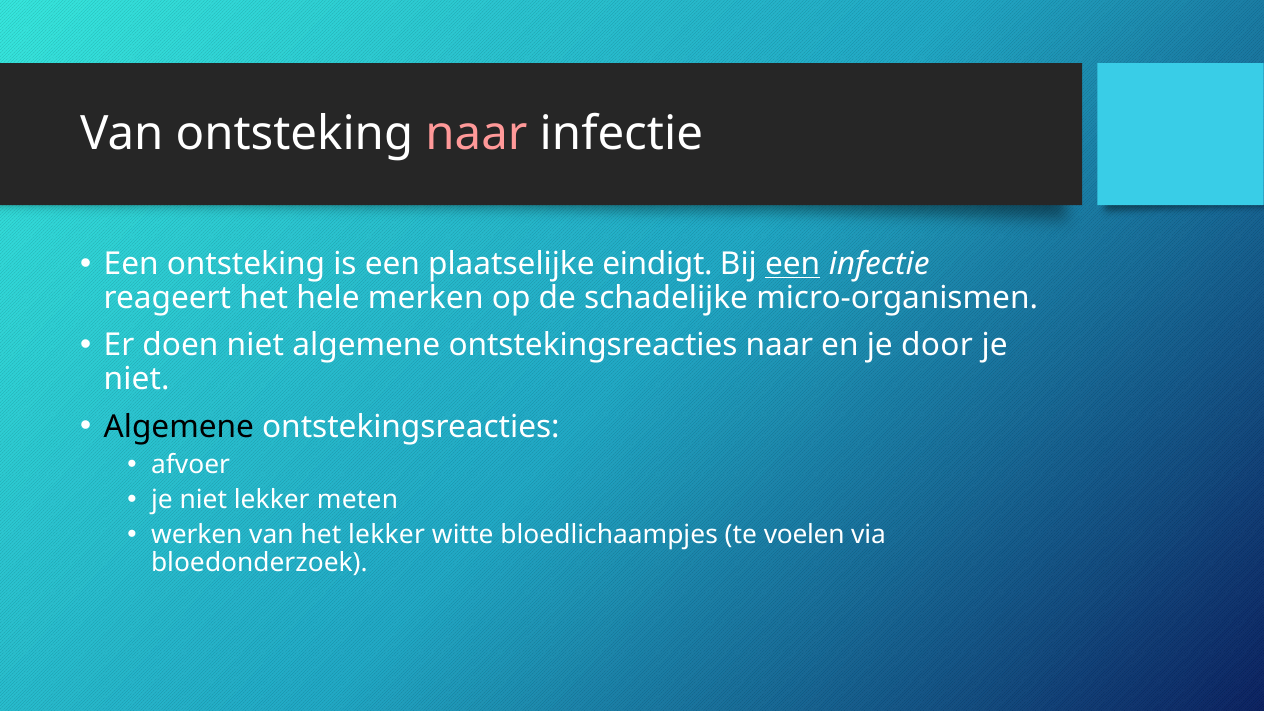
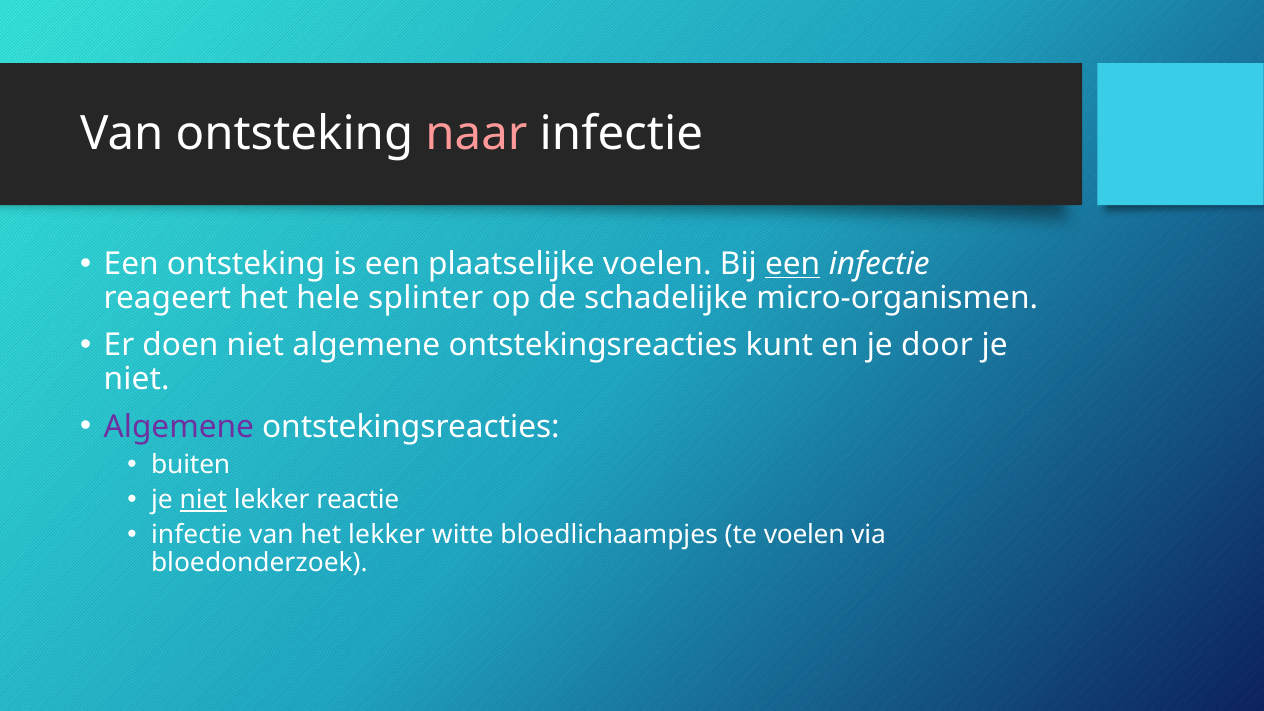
plaatselijke eindigt: eindigt -> voelen
merken: merken -> splinter
ontstekingsreacties naar: naar -> kunt
Algemene at (179, 427) colour: black -> purple
afvoer: afvoer -> buiten
niet at (203, 500) underline: none -> present
meten: meten -> reactie
werken at (197, 535): werken -> infectie
